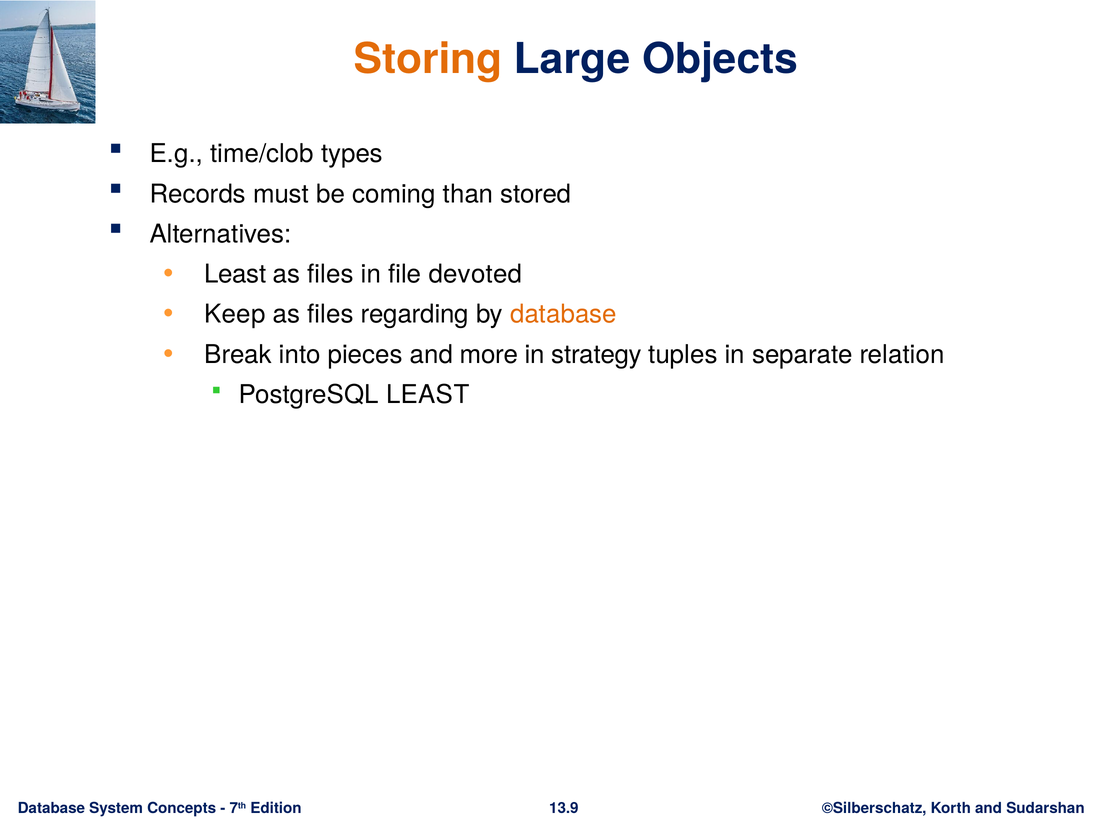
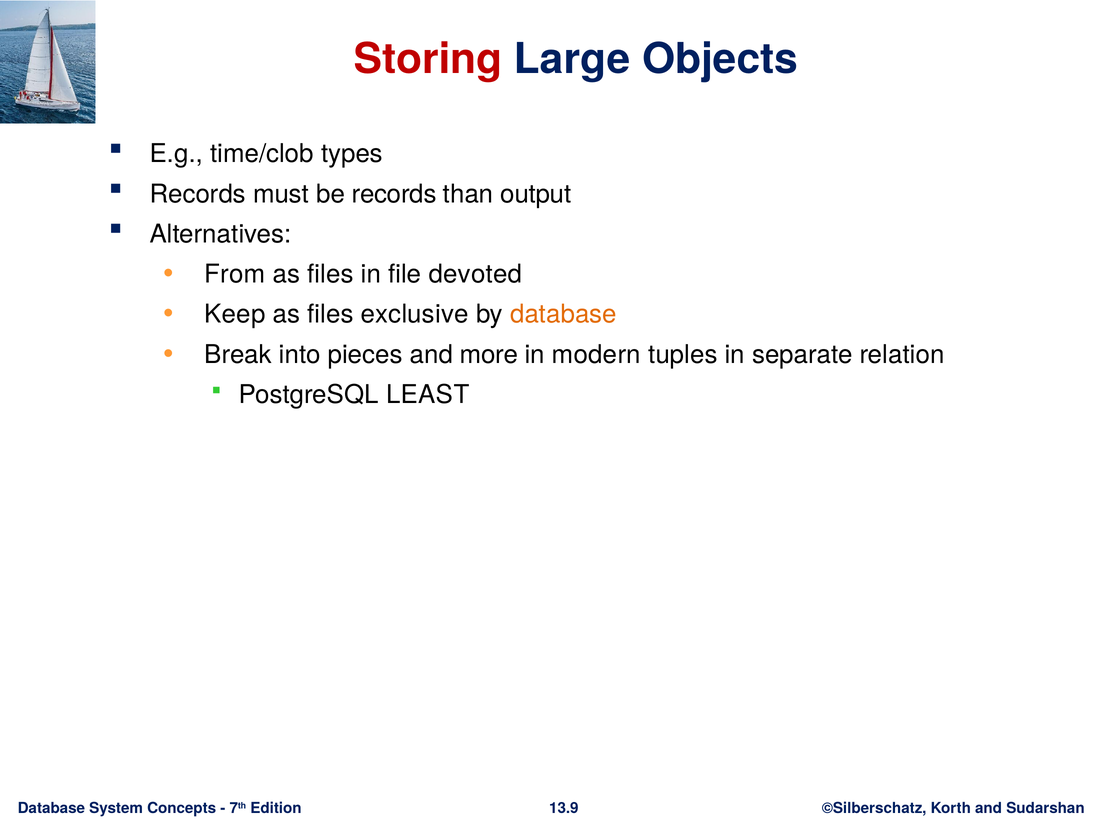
Storing colour: orange -> red
be coming: coming -> records
stored: stored -> output
Least at (235, 274): Least -> From
regarding: regarding -> exclusive
strategy: strategy -> modern
